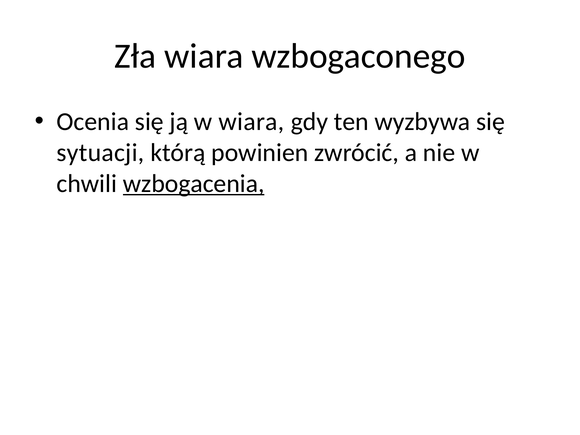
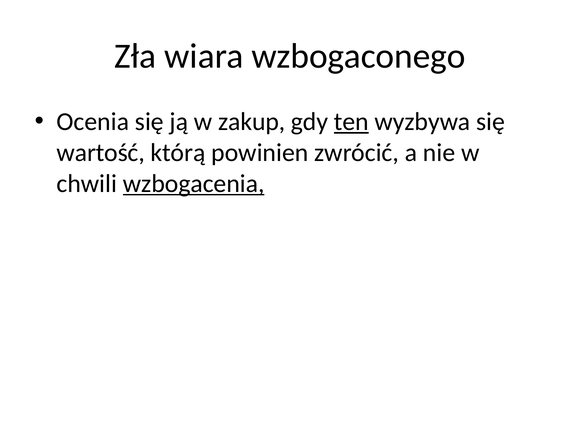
w wiara: wiara -> zakup
ten underline: none -> present
sytuacji: sytuacji -> wartość
